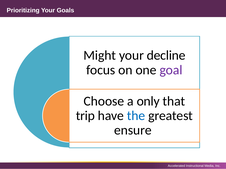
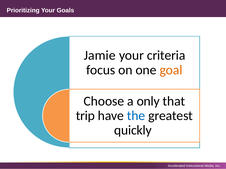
Might: Might -> Jamie
decline: decline -> criteria
goal colour: purple -> orange
ensure: ensure -> quickly
